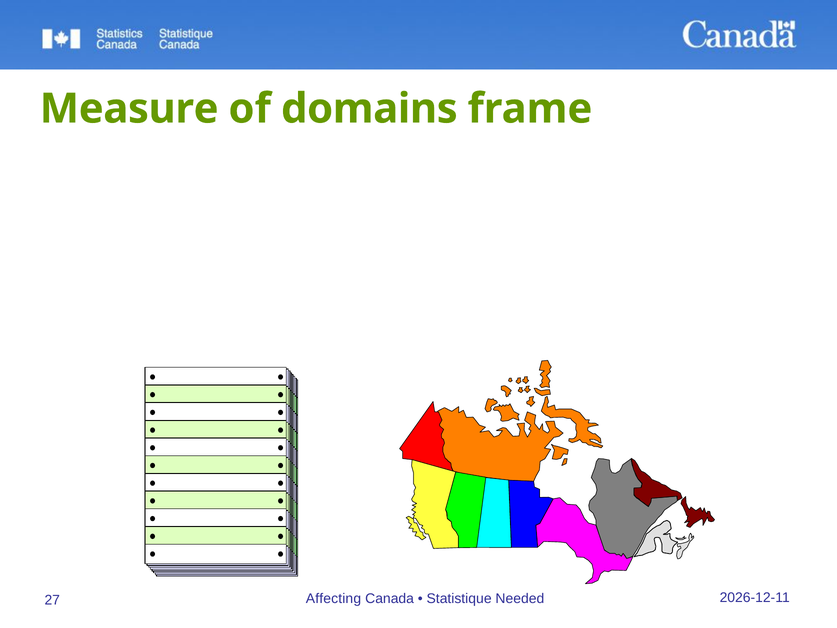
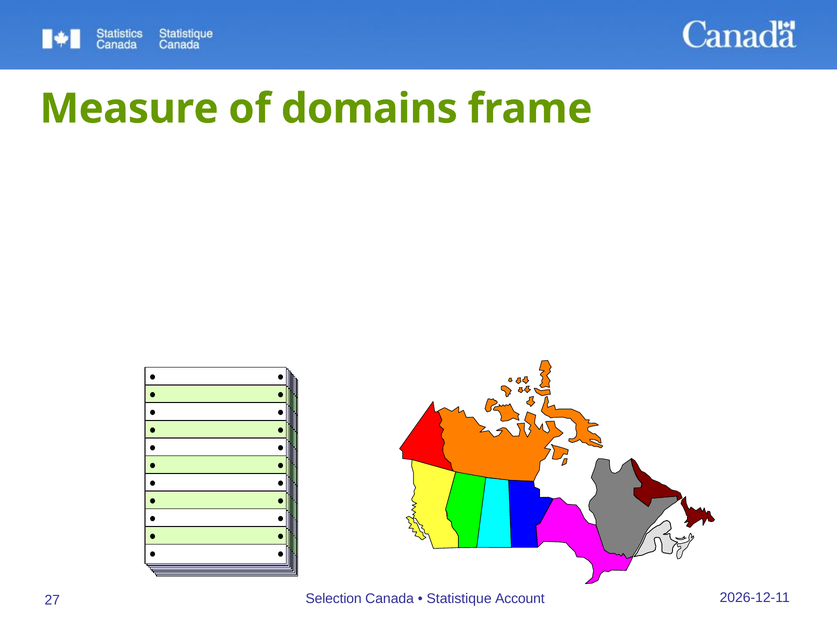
Affecting: Affecting -> Selection
Needed: Needed -> Account
